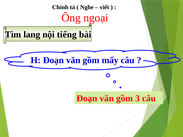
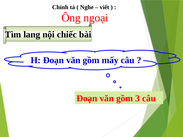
tiếng: tiếng -> chiếc
